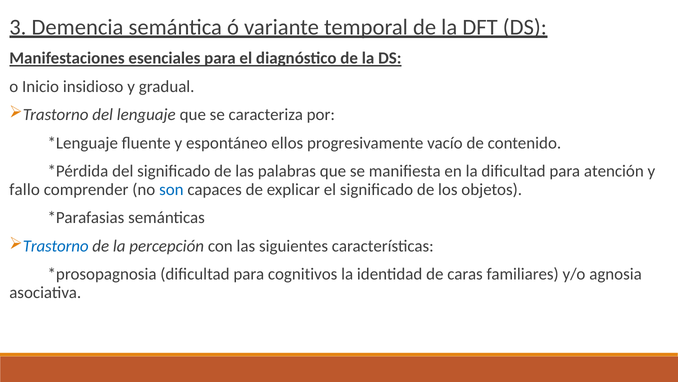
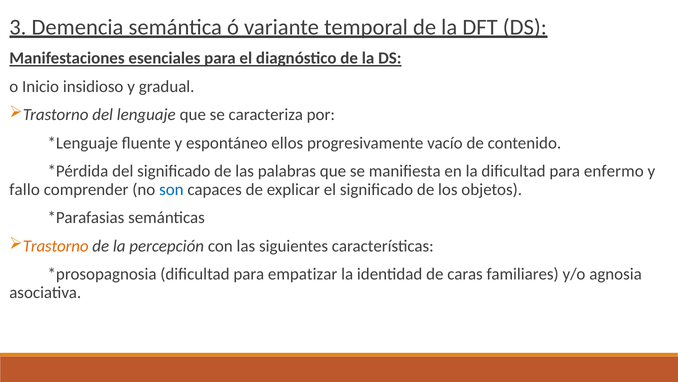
atención: atención -> enfermo
Trastorno at (56, 246) colour: blue -> orange
cognitivos: cognitivos -> empatizar
